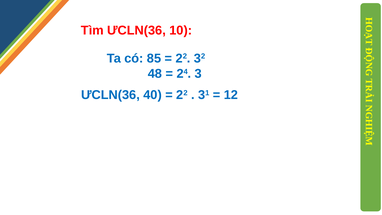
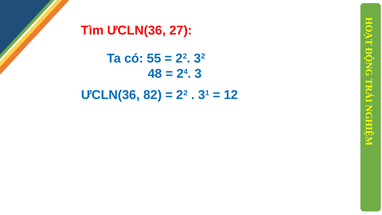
10: 10 -> 27
85: 85 -> 55
40: 40 -> 82
